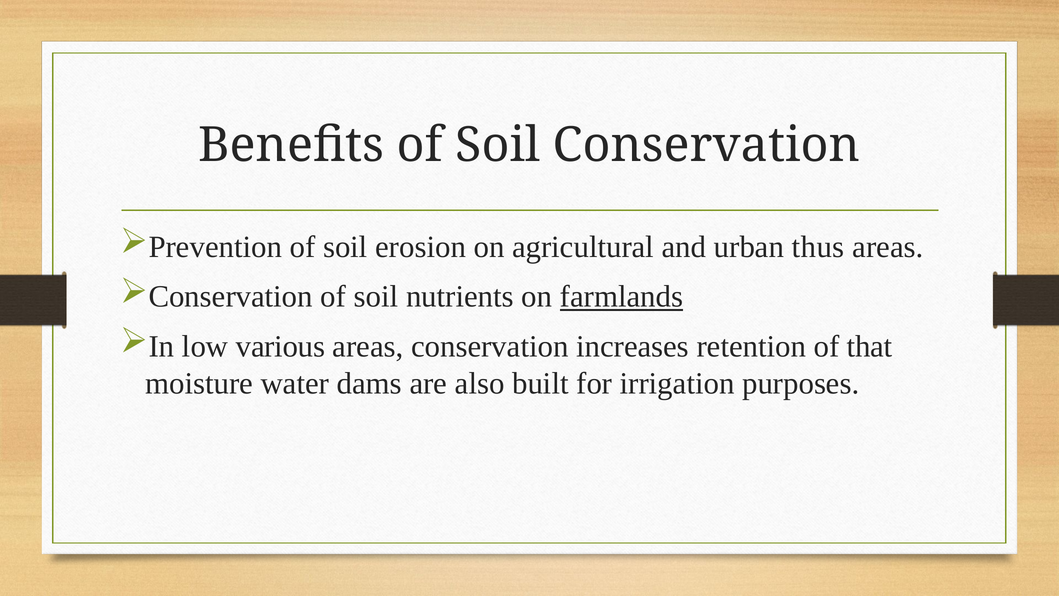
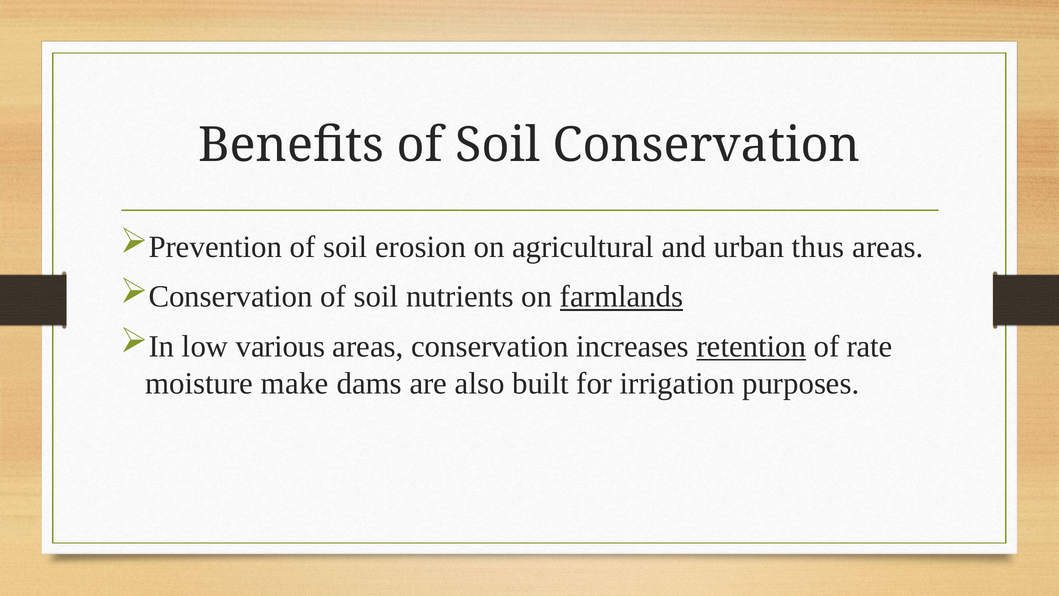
retention underline: none -> present
that: that -> rate
water: water -> make
